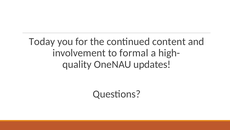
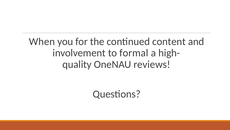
Today: Today -> When
updates: updates -> reviews
